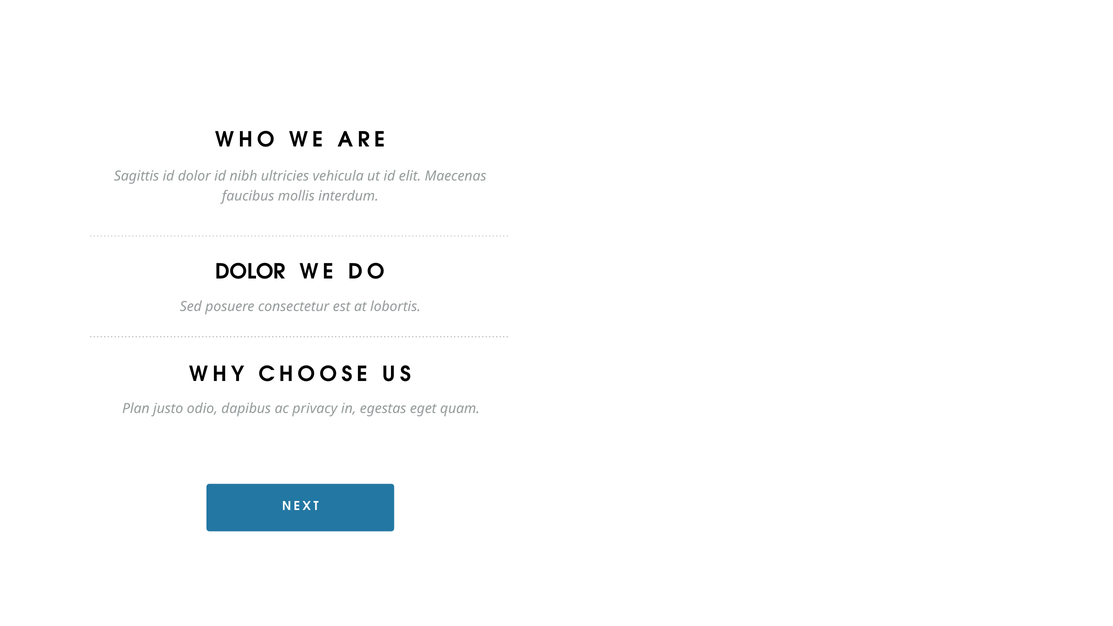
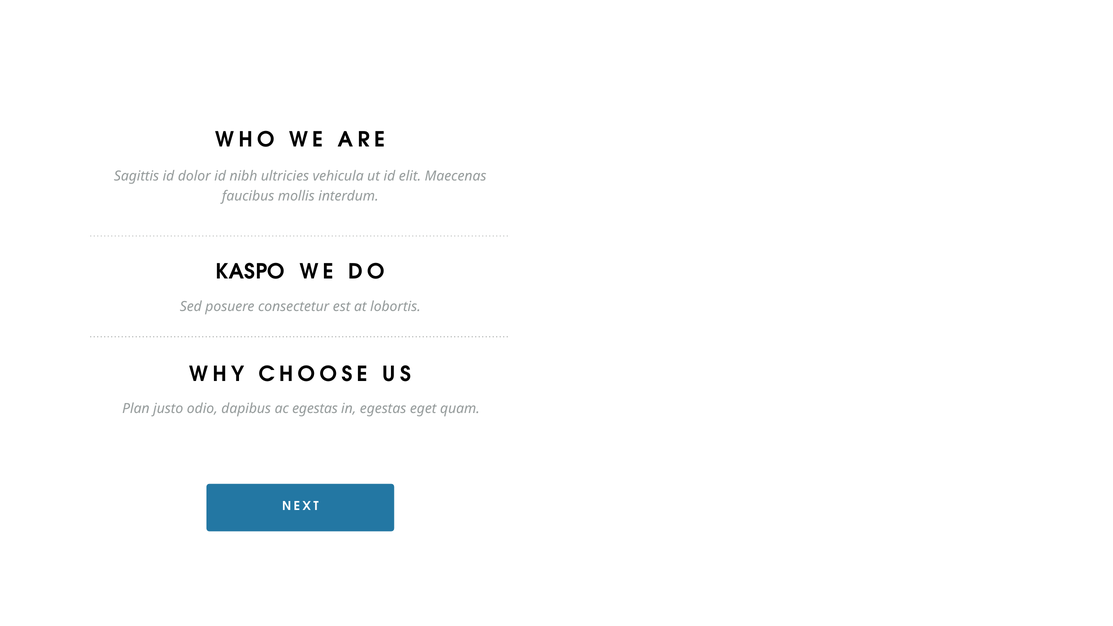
DOLOR at (251, 272): DOLOR -> KASPO
ac privacy: privacy -> egestas
